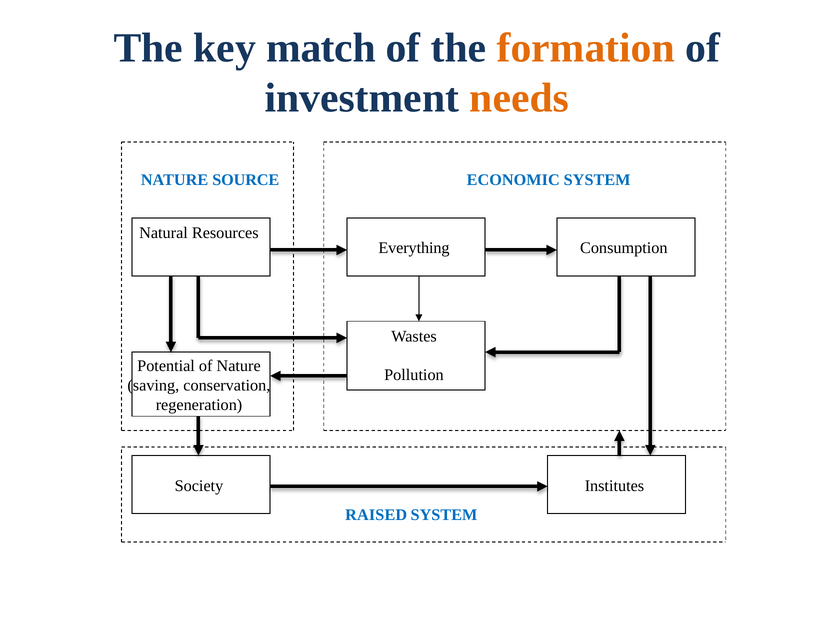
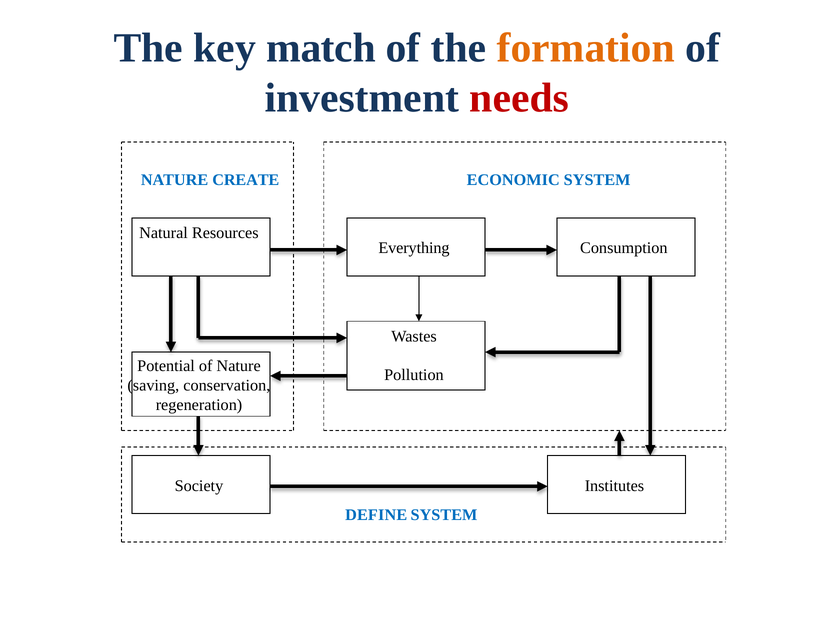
needs colour: orange -> red
SOURCE: SOURCE -> CREATE
RAISED: RAISED -> DEFINE
